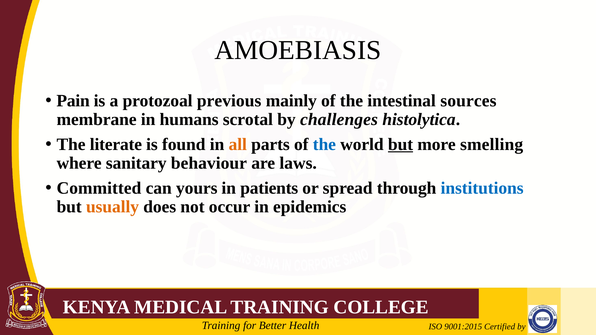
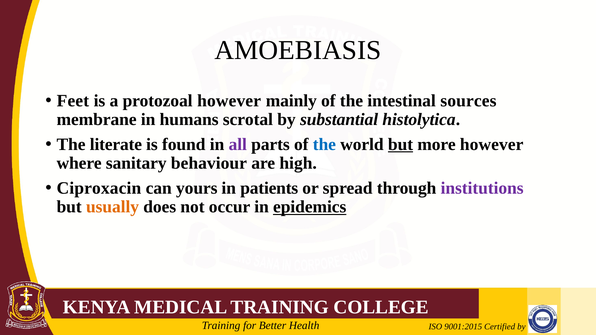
Pain: Pain -> Feet
protozoal previous: previous -> however
challenges: challenges -> substantial
all colour: orange -> purple
more smelling: smelling -> however
laws: laws -> high
Committed: Committed -> Ciproxacin
institutions colour: blue -> purple
epidemics underline: none -> present
